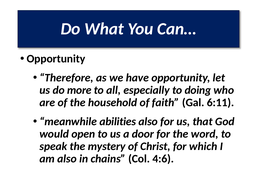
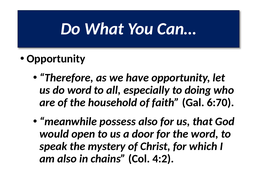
do more: more -> word
6:11: 6:11 -> 6:70
abilities: abilities -> possess
4:6: 4:6 -> 4:2
